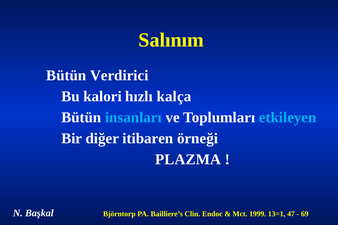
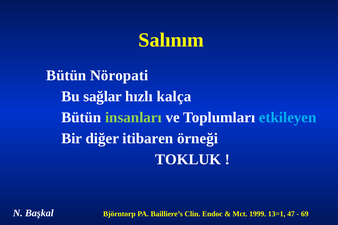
Verdirici: Verdirici -> Nöropati
kalori: kalori -> sağlar
insanları colour: light blue -> light green
PLAZMA: PLAZMA -> TOKLUK
